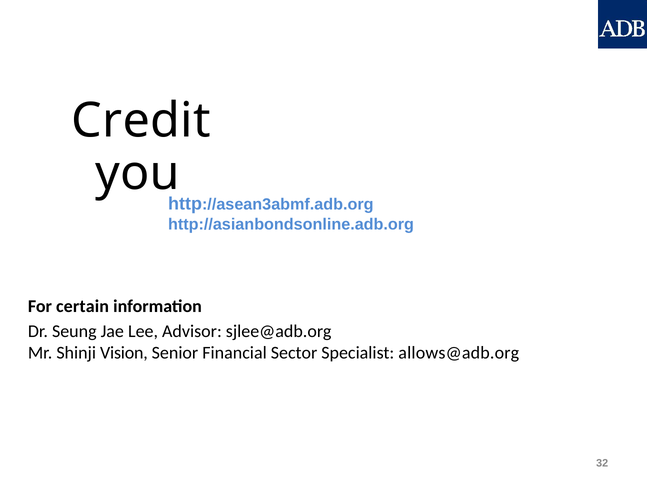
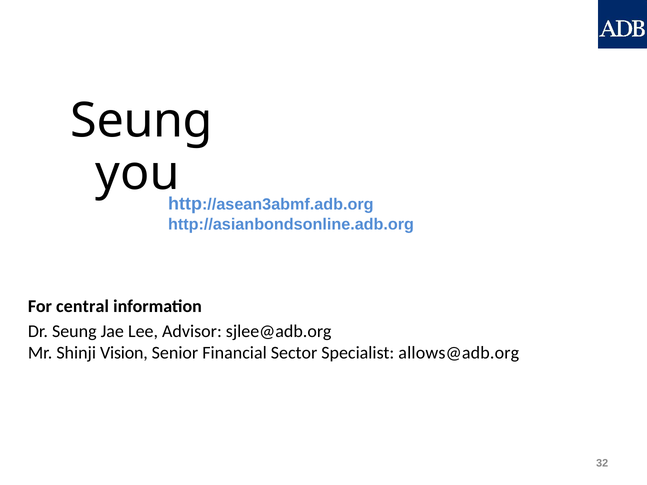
Credit at (141, 121): Credit -> Seung
certain: certain -> central
